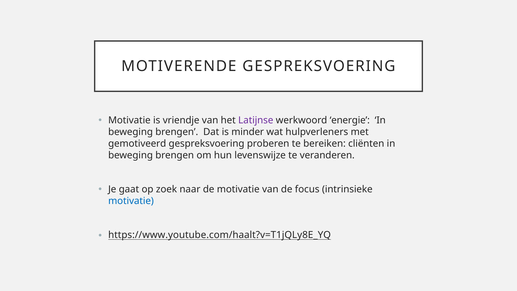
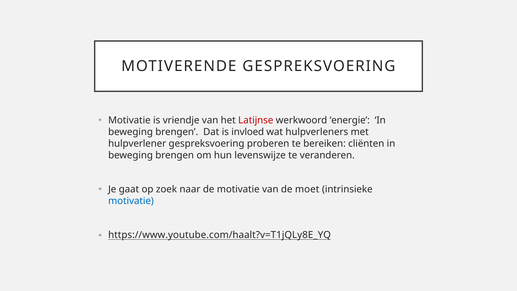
Latijnse colour: purple -> red
minder: minder -> invloed
gemotiveerd: gemotiveerd -> hulpverlener
focus: focus -> moet
